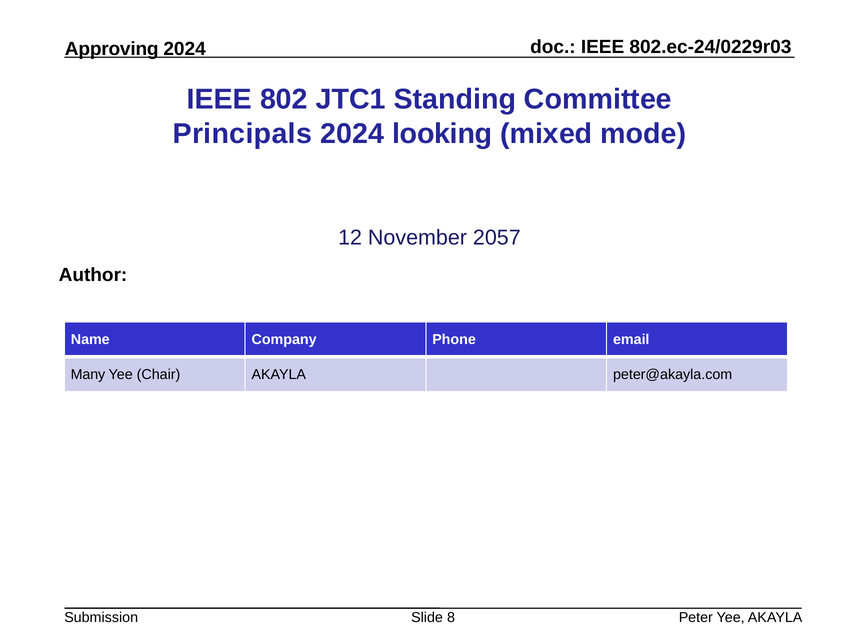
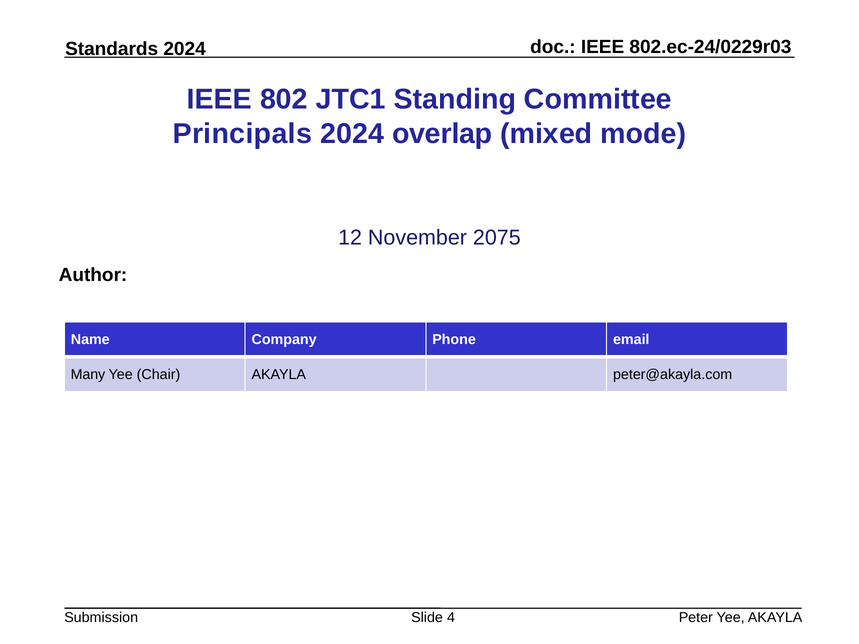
Approving: Approving -> Standards
looking: looking -> overlap
2057: 2057 -> 2075
8: 8 -> 4
